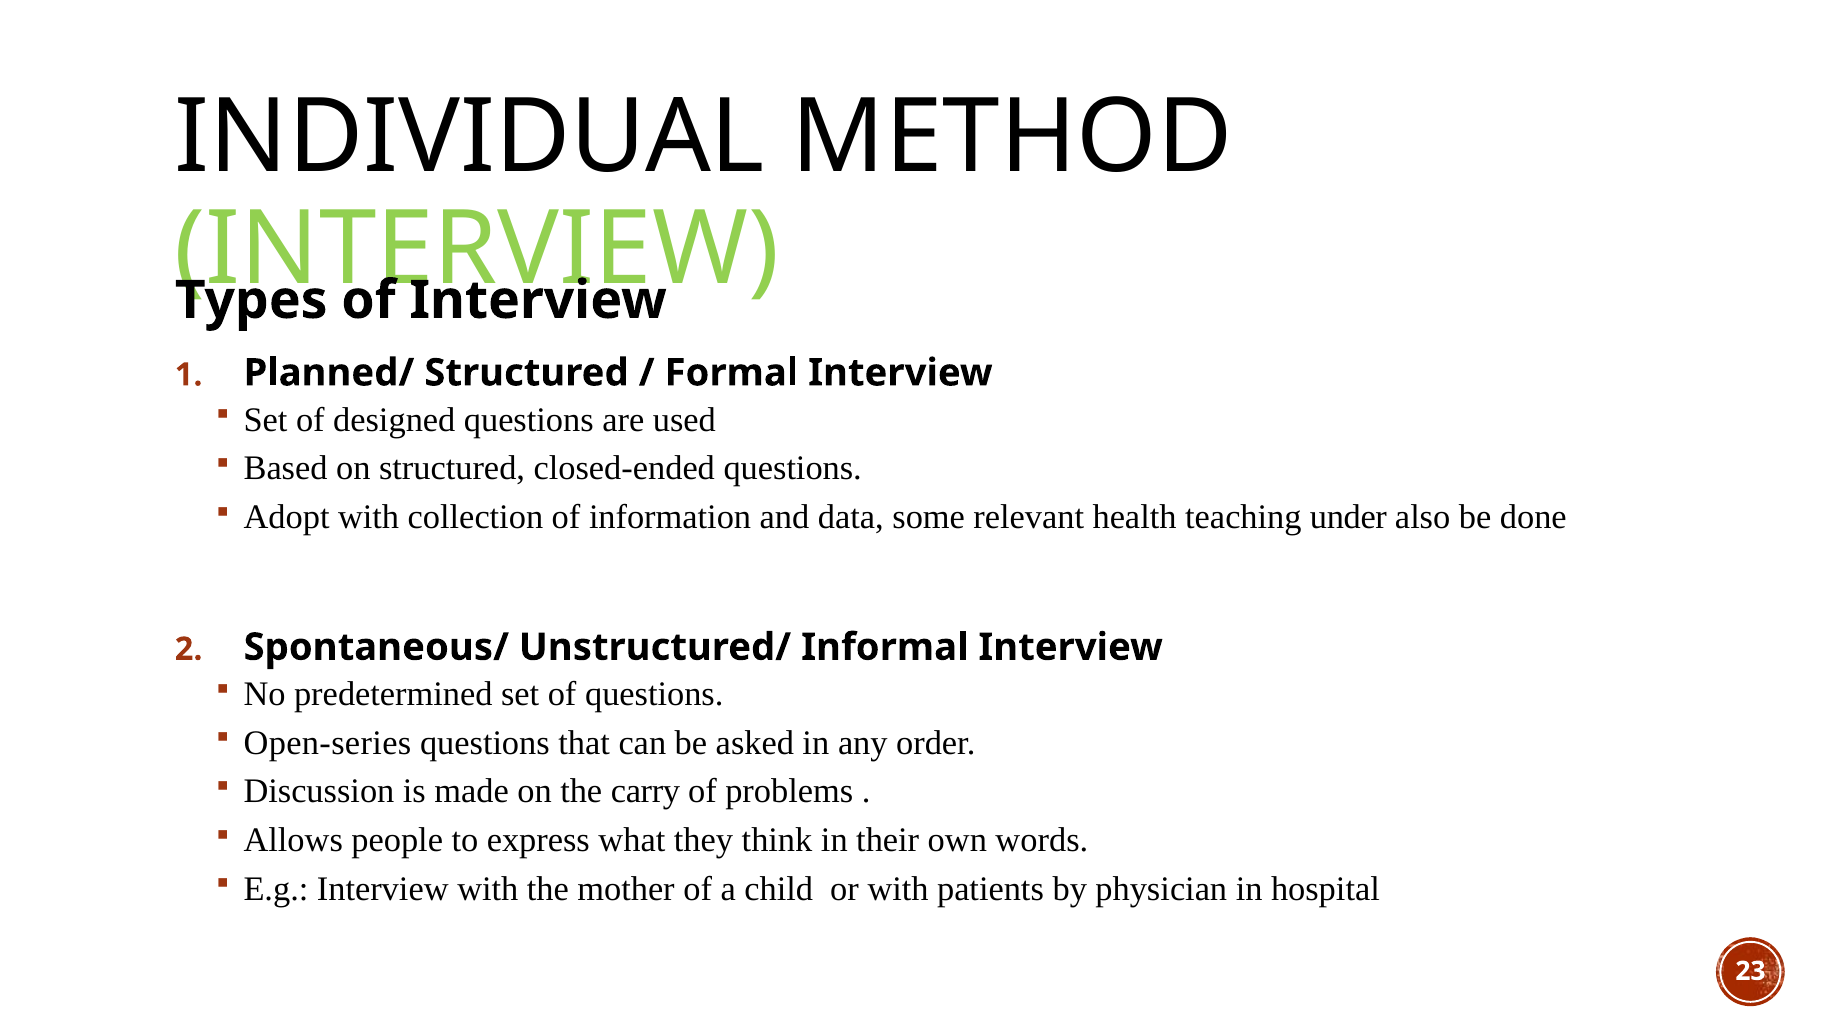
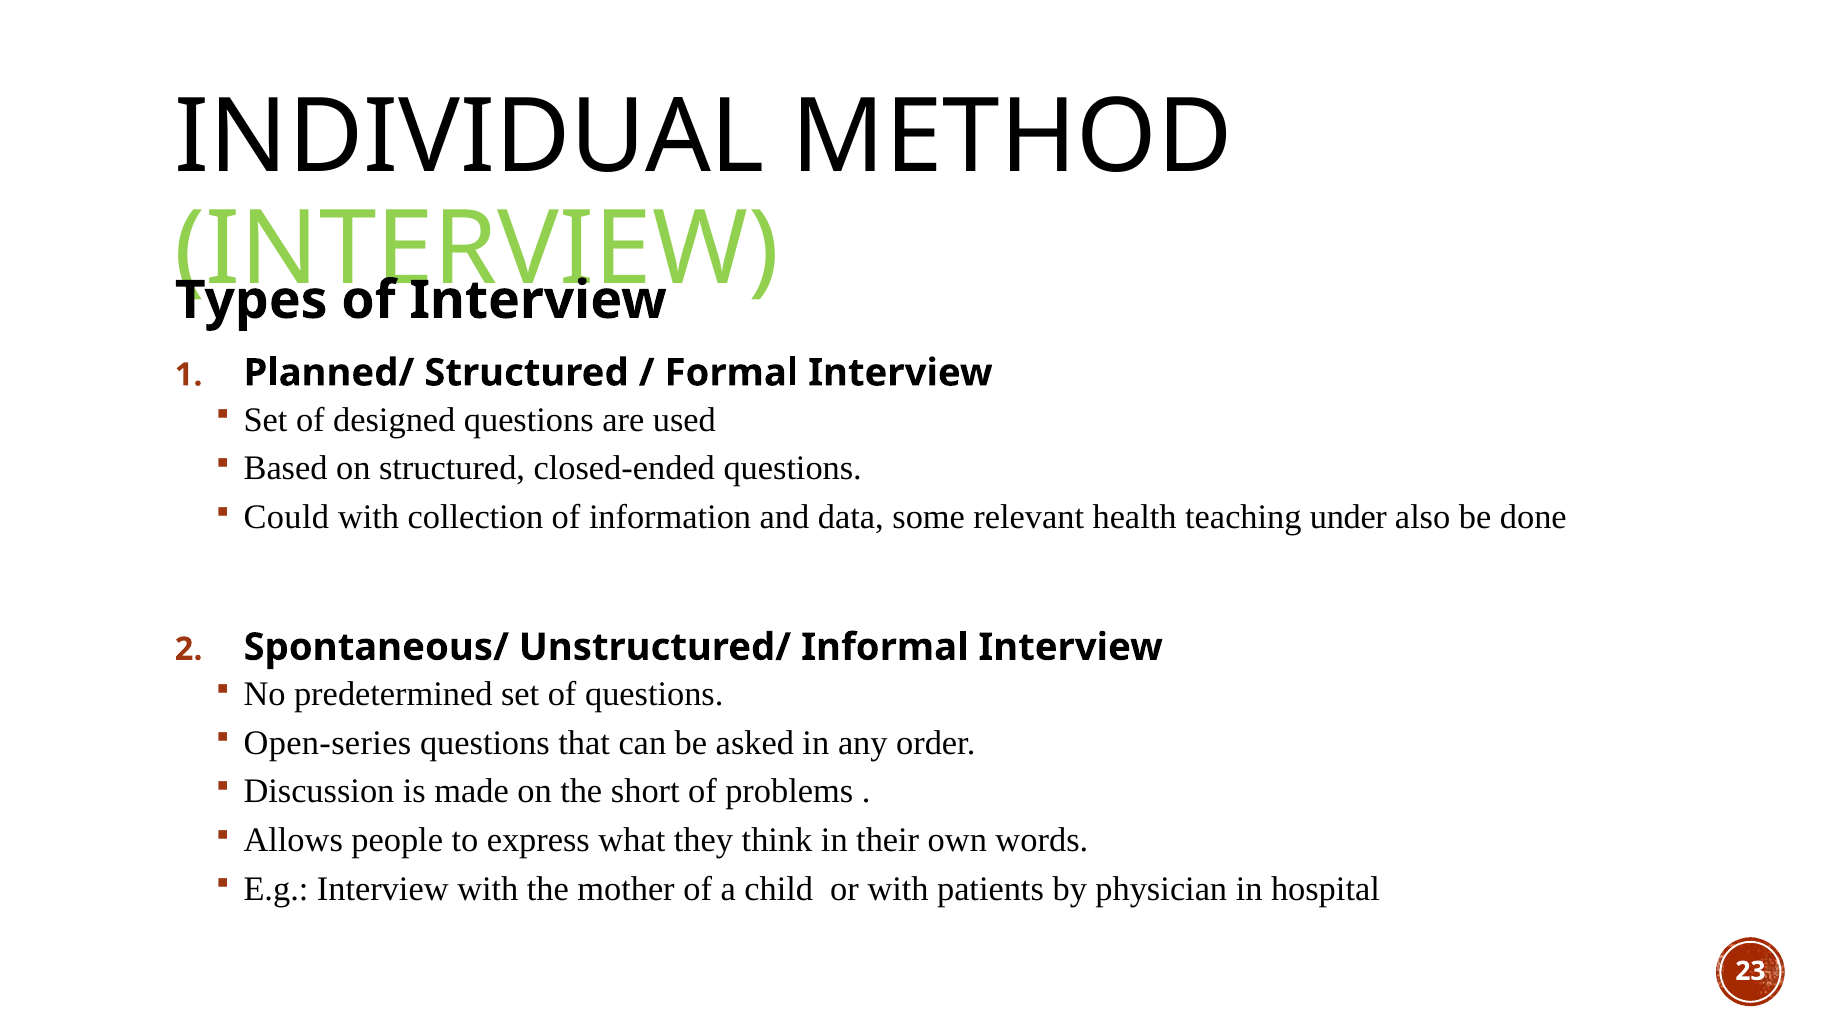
Adopt: Adopt -> Could
carry: carry -> short
